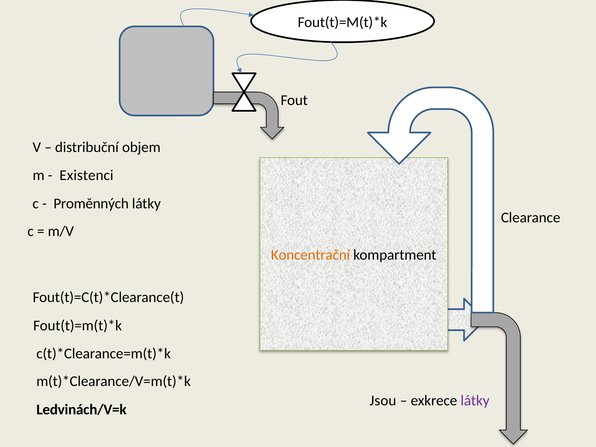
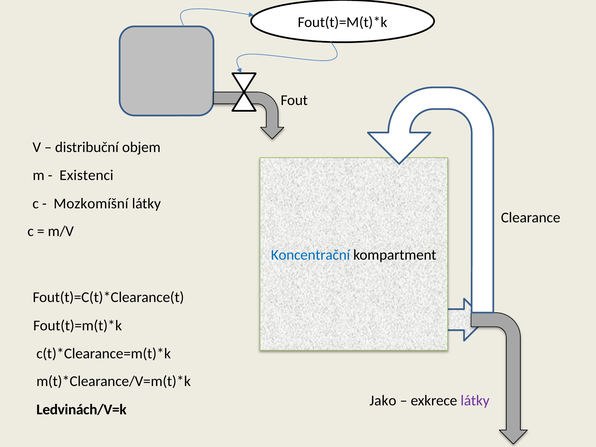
Proměnných: Proměnných -> Mozkomíšní
Koncentrační colour: orange -> blue
Jsou: Jsou -> Jako
